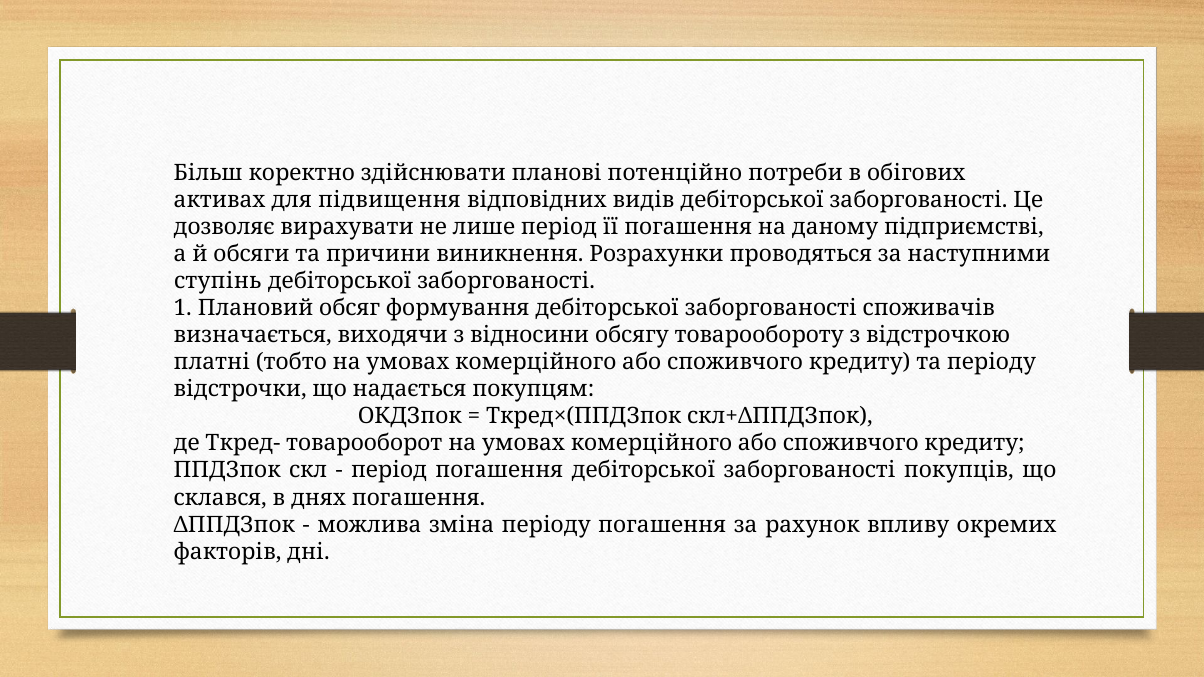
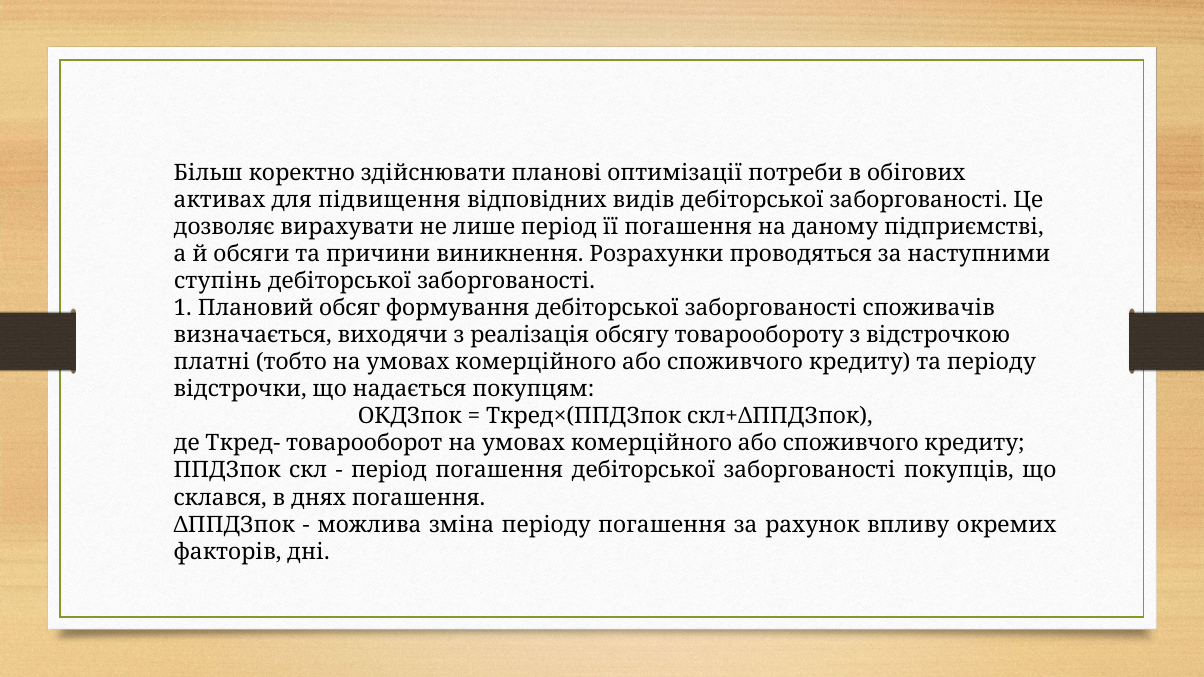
потенційно: потенційно -> оптимізації
відносини: відносини -> реалізація
